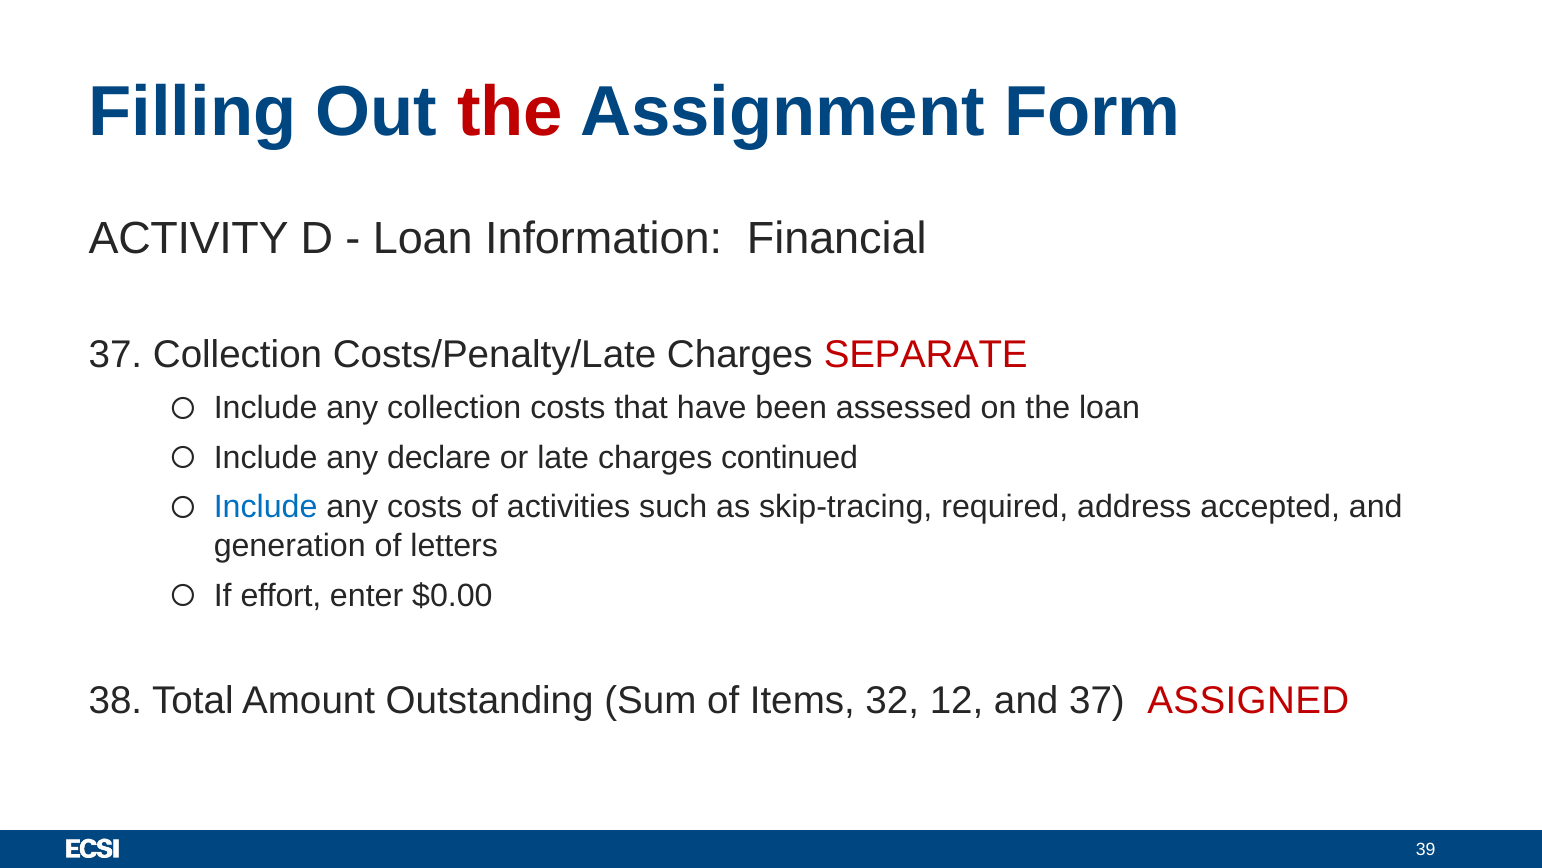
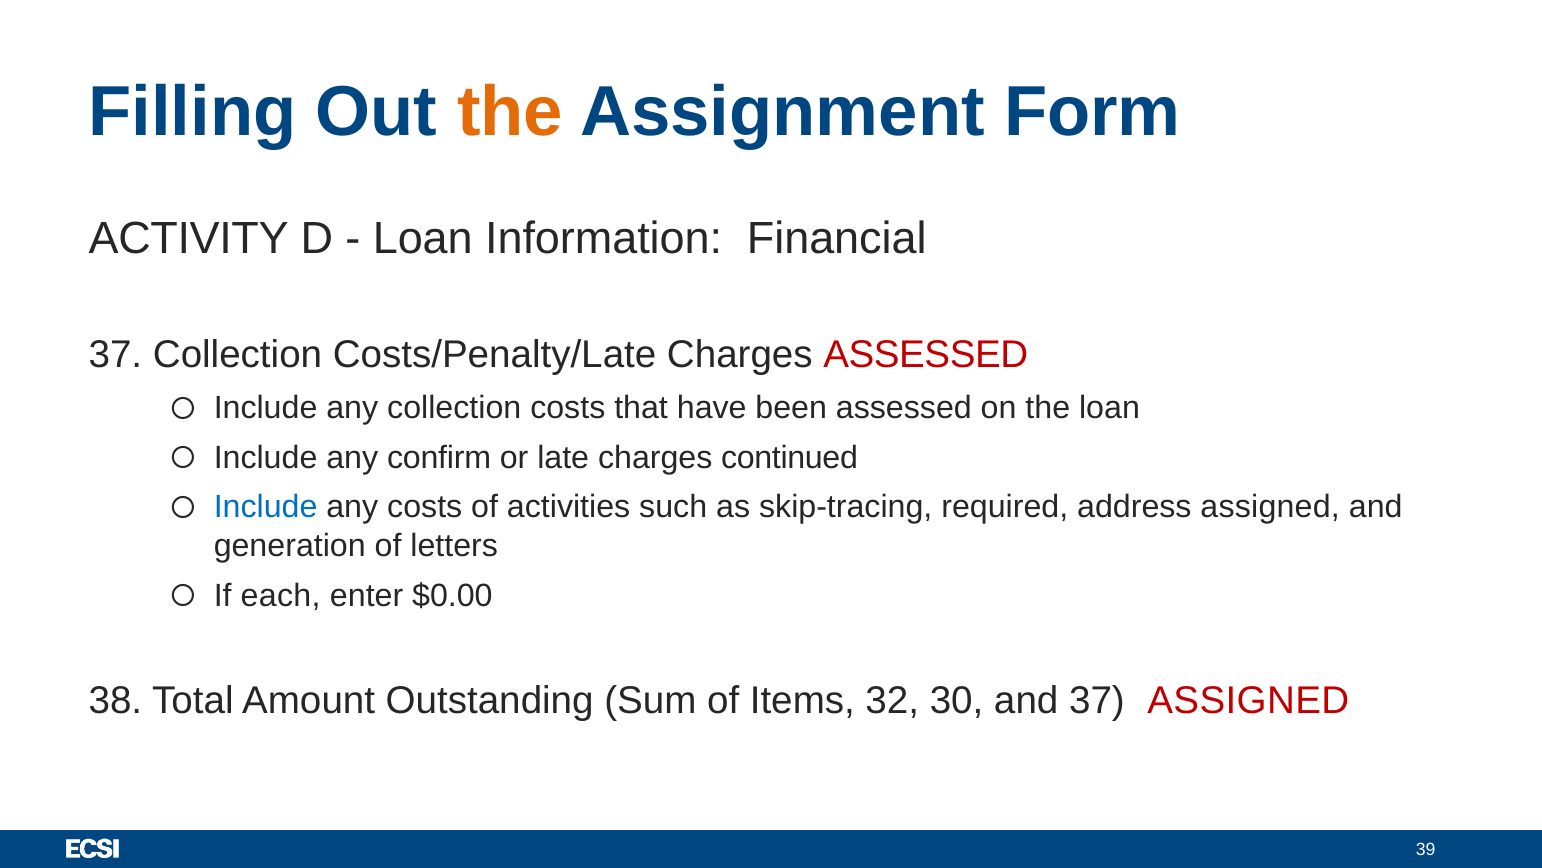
the at (510, 112) colour: red -> orange
Charges SEPARATE: SEPARATE -> ASSESSED
declare: declare -> confirm
address accepted: accepted -> assigned
effort: effort -> each
12: 12 -> 30
